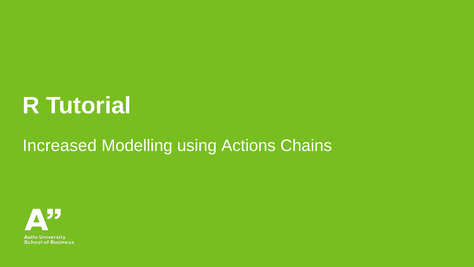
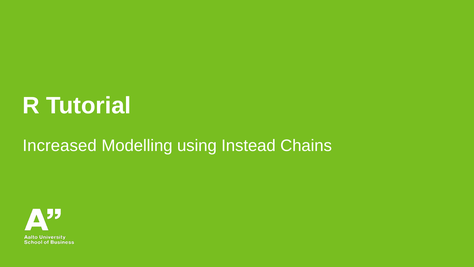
Actions: Actions -> Instead
